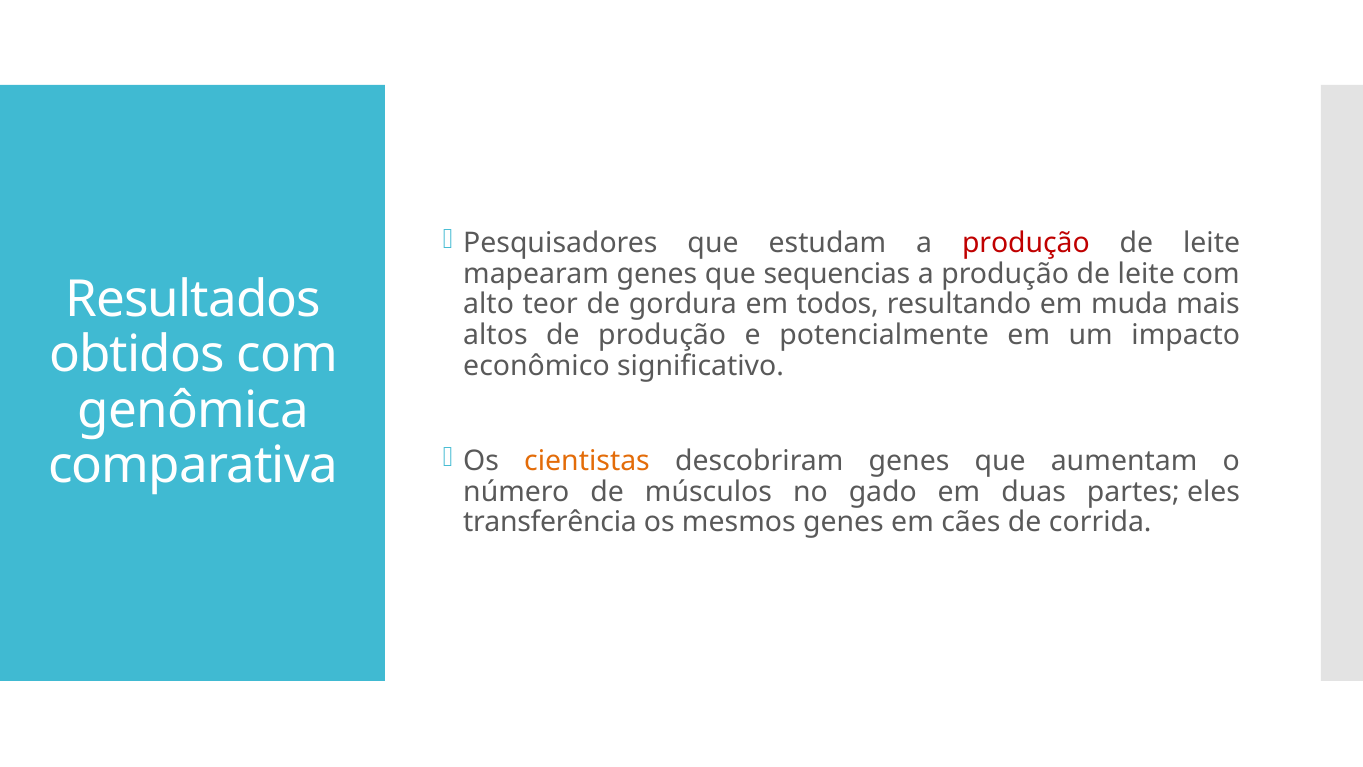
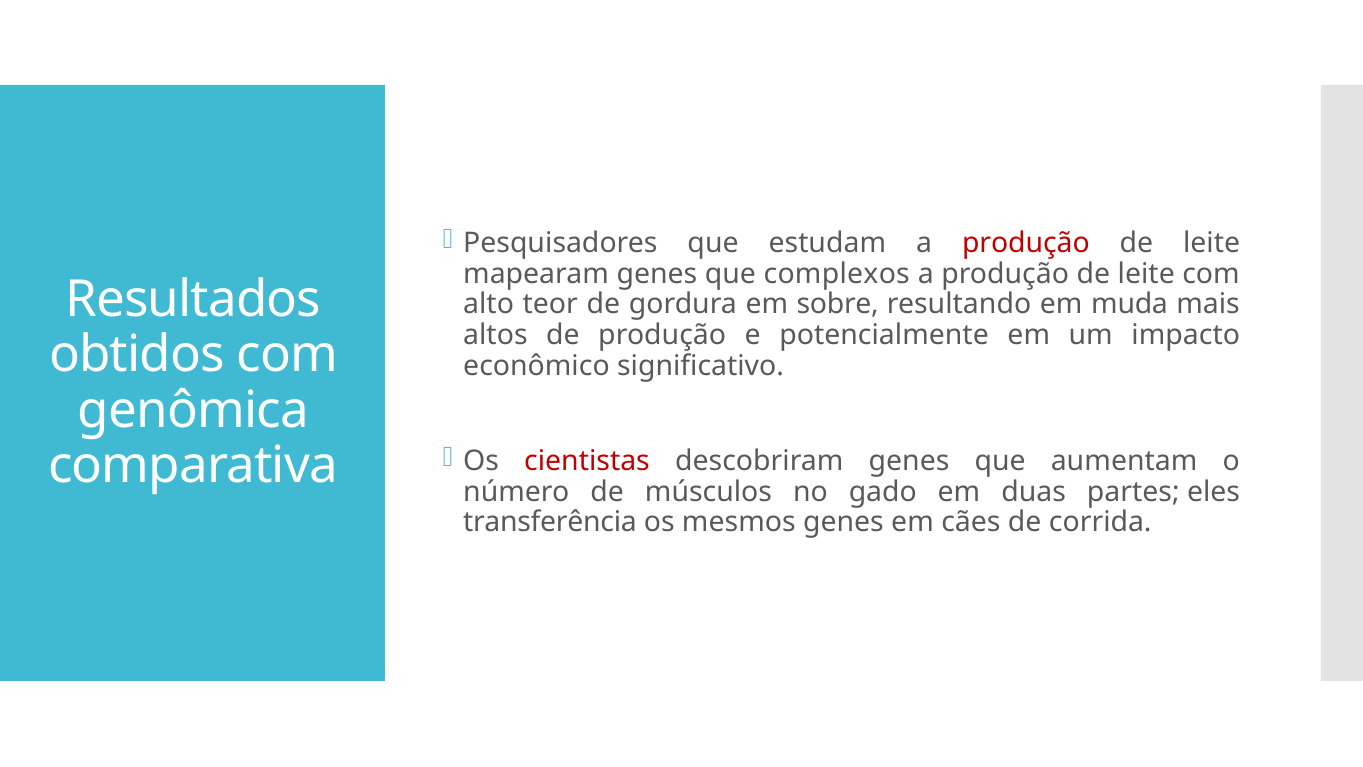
sequencias: sequencias -> complexos
todos: todos -> sobre
cientistas colour: orange -> red
